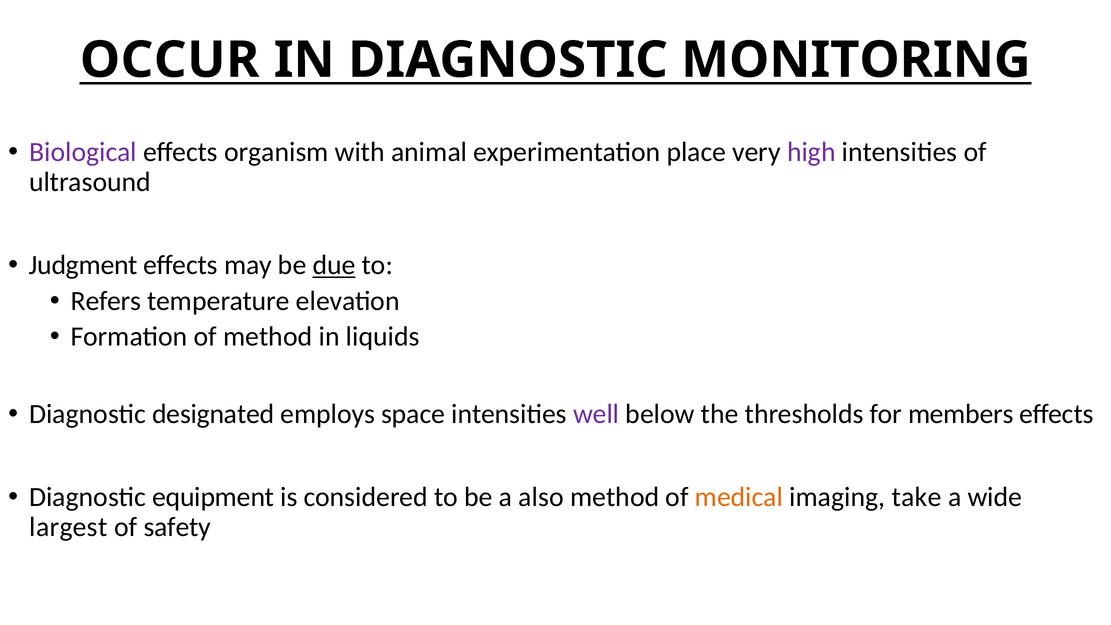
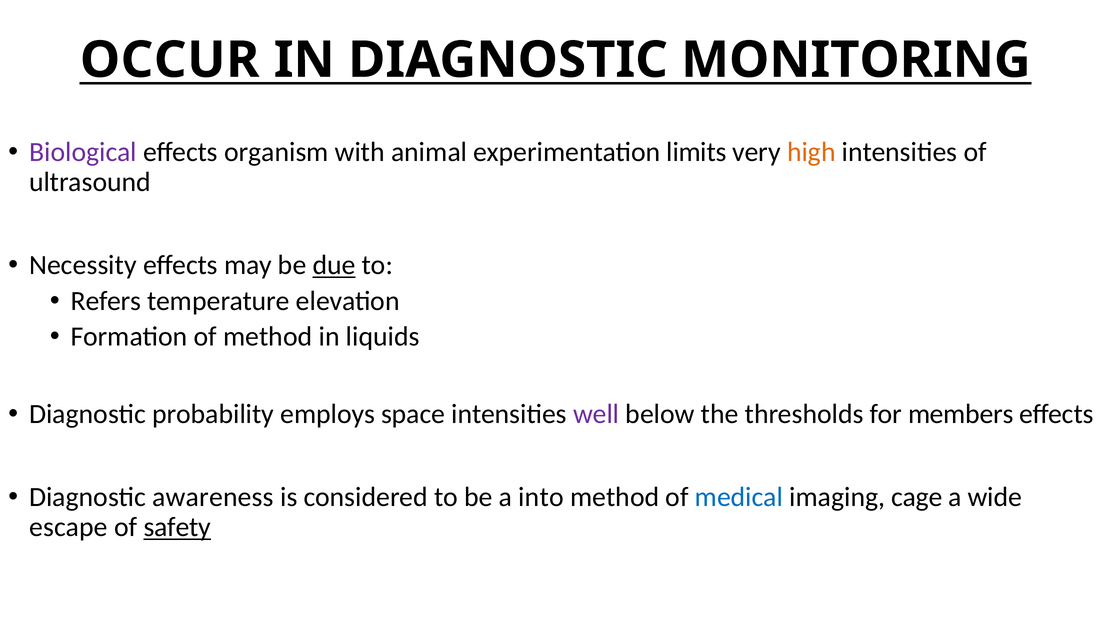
place: place -> limits
high colour: purple -> orange
Judgment: Judgment -> Necessity
designated: designated -> probability
equipment: equipment -> awareness
also: also -> into
medical colour: orange -> blue
take: take -> cage
largest: largest -> escape
safety underline: none -> present
